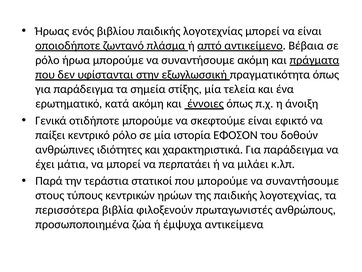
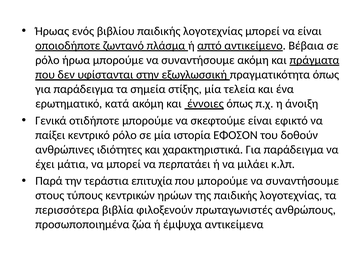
στατικοί: στατικοί -> επιτυχία
